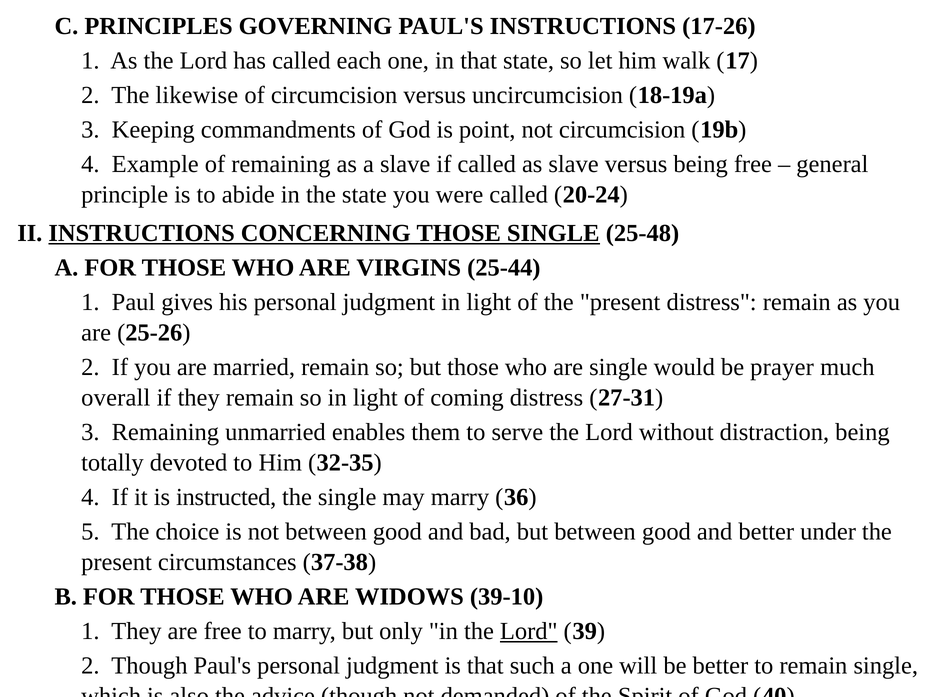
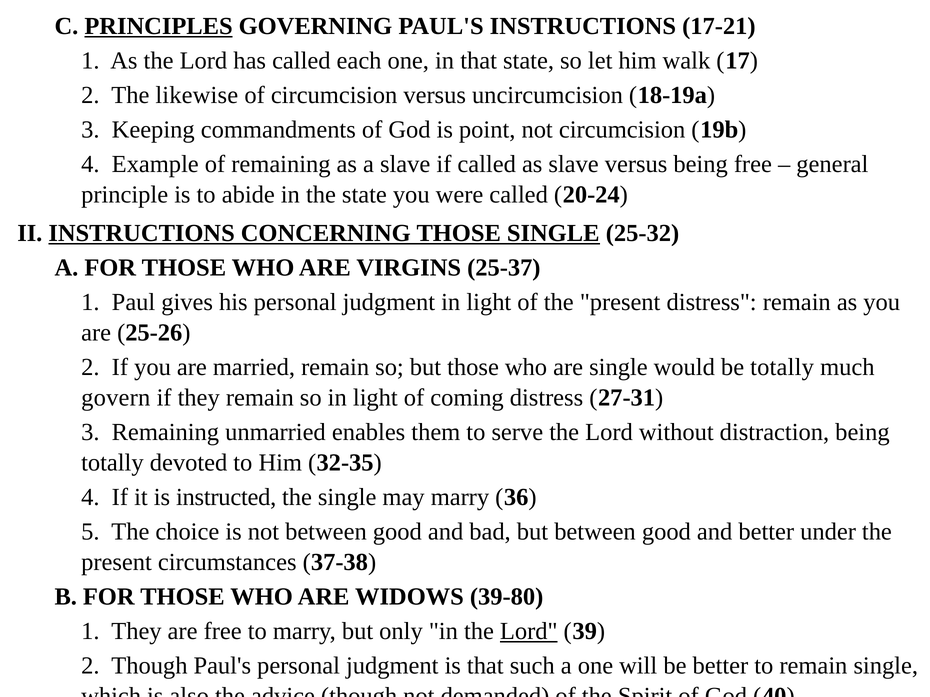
PRINCIPLES underline: none -> present
17-26: 17-26 -> 17-21
25-48: 25-48 -> 25-32
25-44: 25-44 -> 25-37
be prayer: prayer -> totally
overall: overall -> govern
39-10: 39-10 -> 39-80
